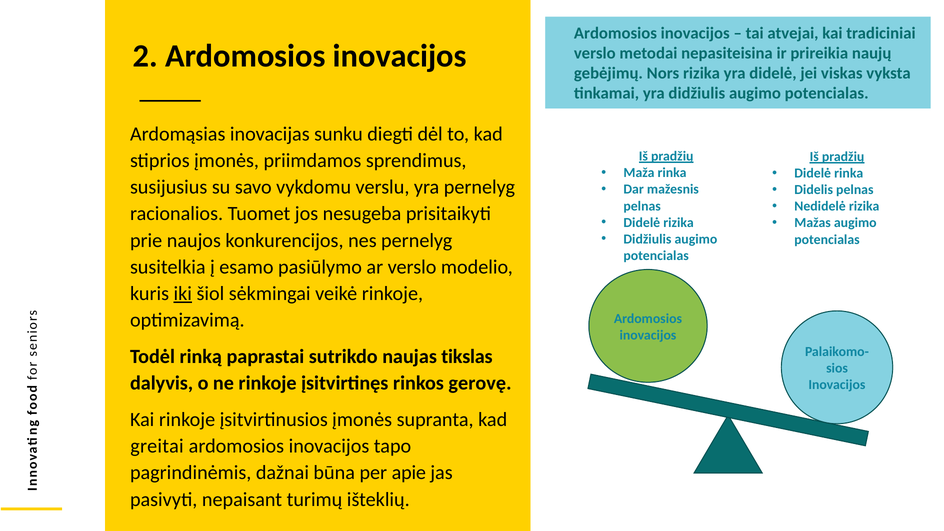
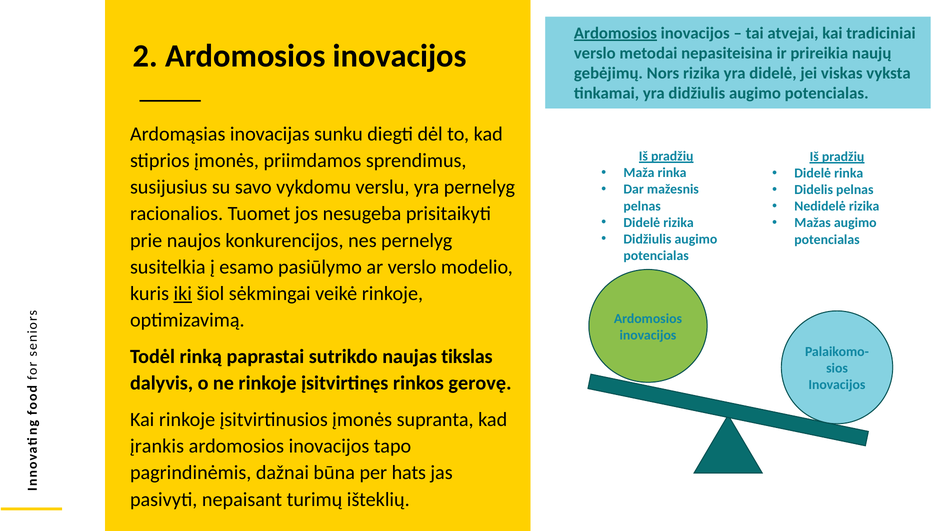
Ardomosios at (615, 33) underline: none -> present
greitai: greitai -> įrankis
apie: apie -> hats
